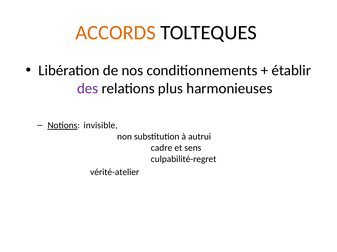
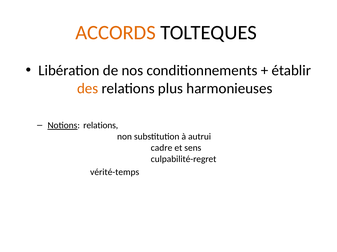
des colour: purple -> orange
Notions invisible: invisible -> relations
vérité-atelier: vérité-atelier -> vérité-temps
